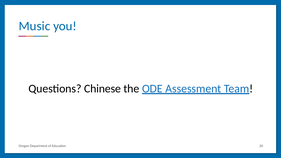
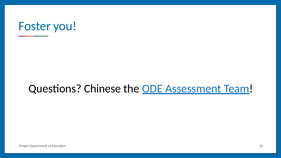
Music: Music -> Foster
